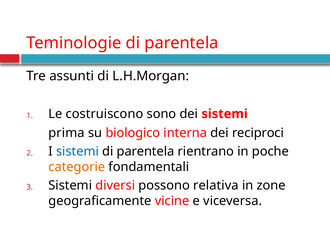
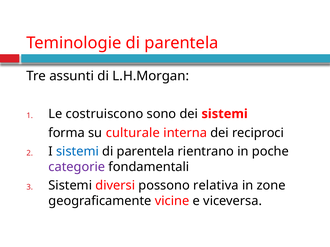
prima: prima -> forma
biologico: biologico -> culturale
categorie colour: orange -> purple
